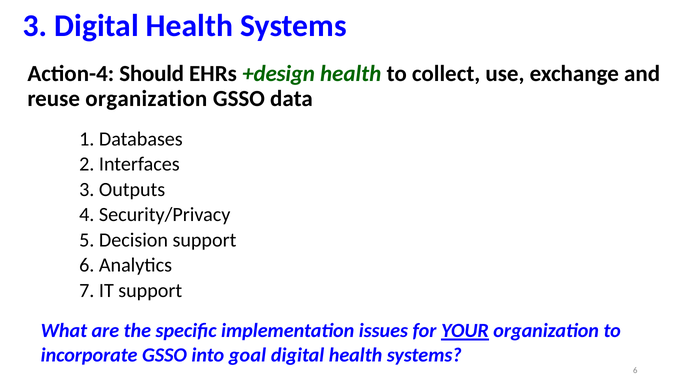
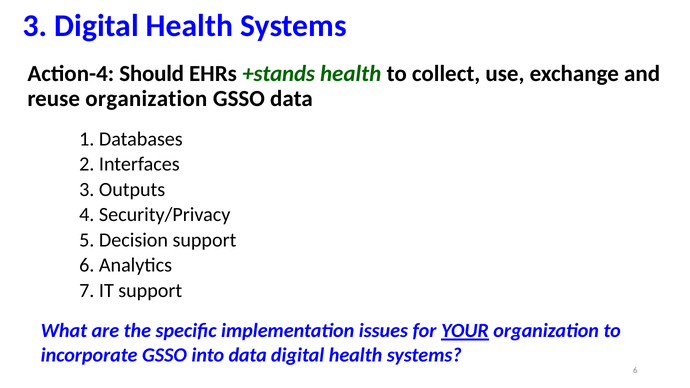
+design: +design -> +stands
into goal: goal -> data
